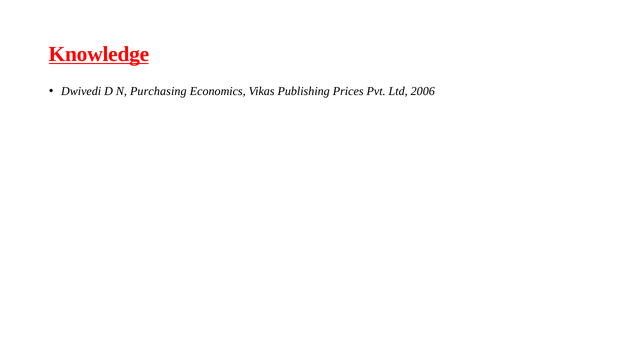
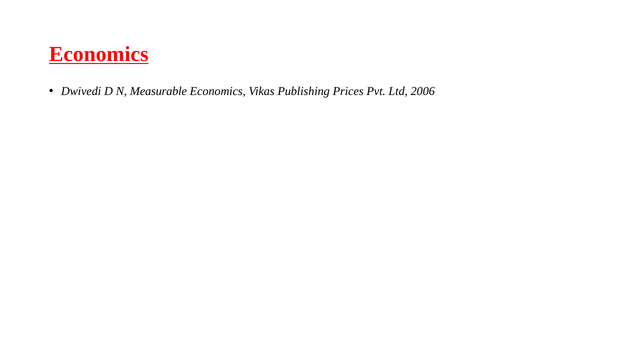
Knowledge at (99, 54): Knowledge -> Economics
Purchasing: Purchasing -> Measurable
